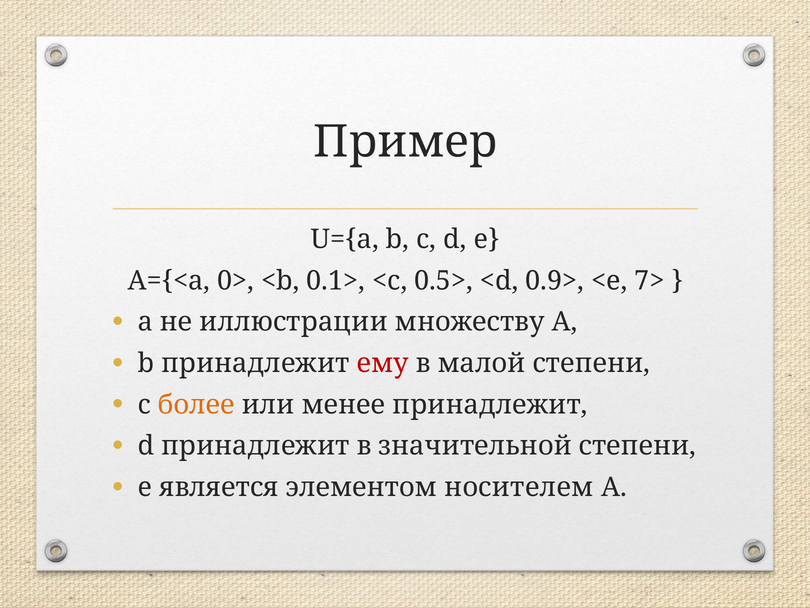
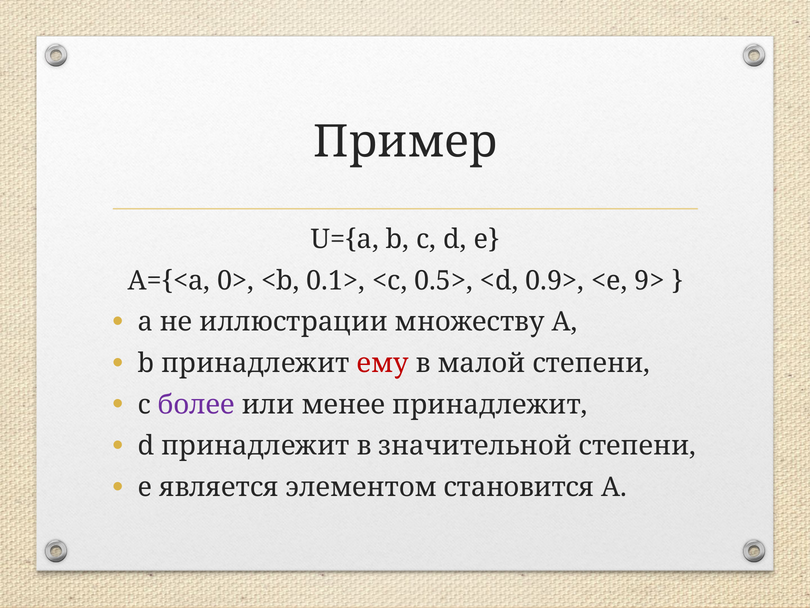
7>: 7> -> 9>
более colour: orange -> purple
носителем: носителем -> становится
